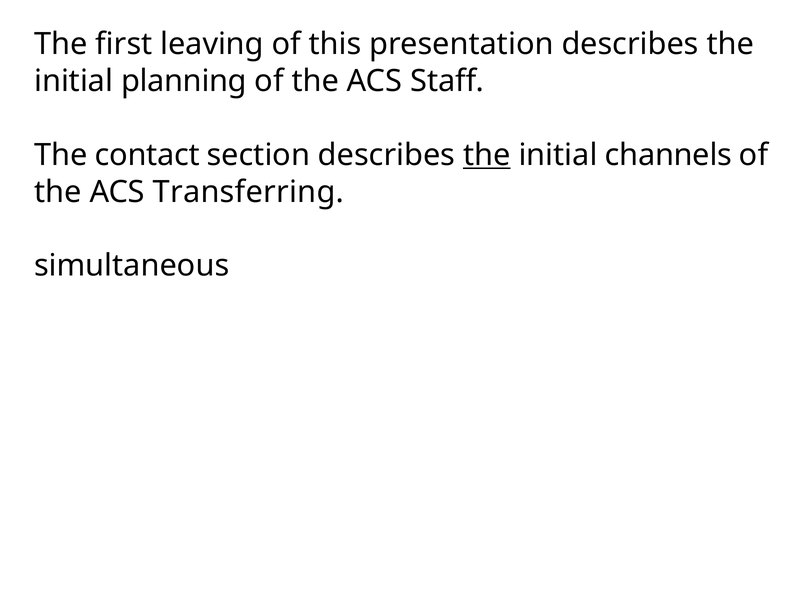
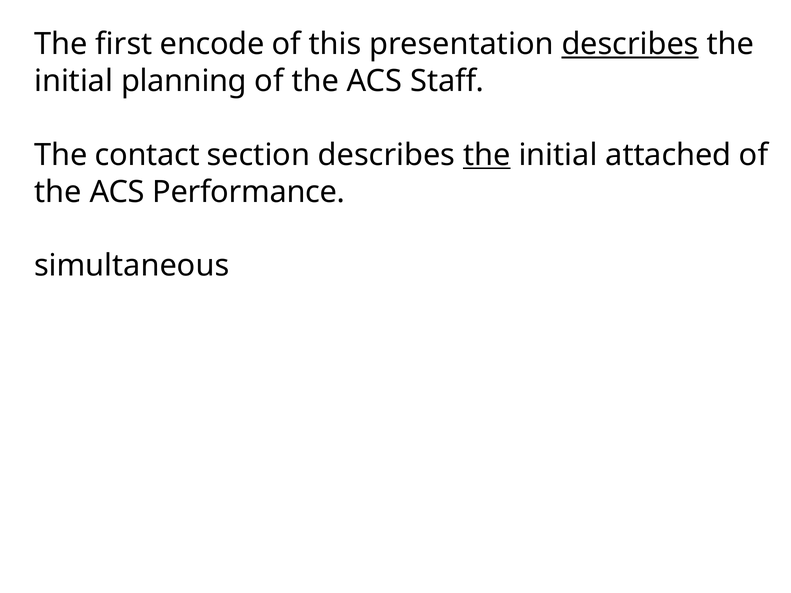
leaving: leaving -> encode
describes at (630, 44) underline: none -> present
channels: channels -> attached
Transferring: Transferring -> Performance
